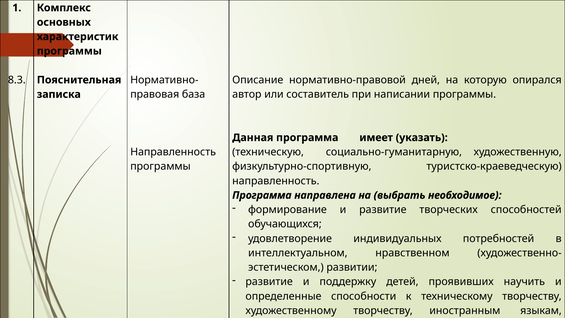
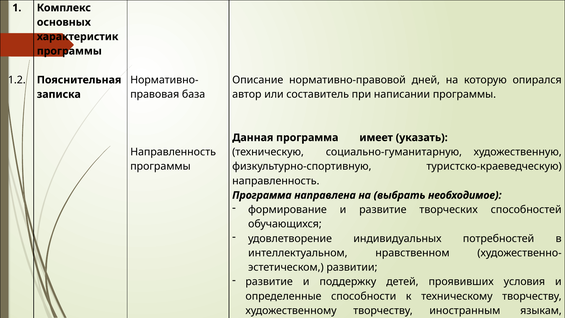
8.3: 8.3 -> 1.2
научить: научить -> условия
